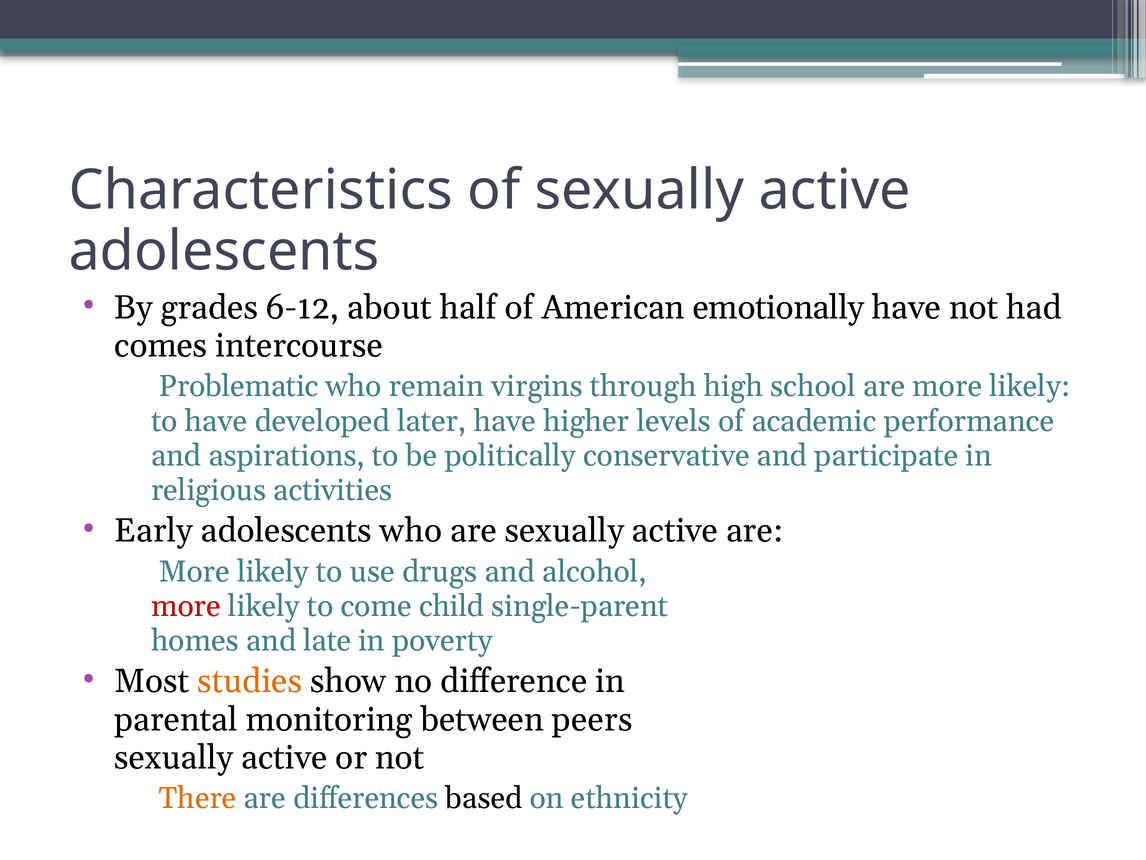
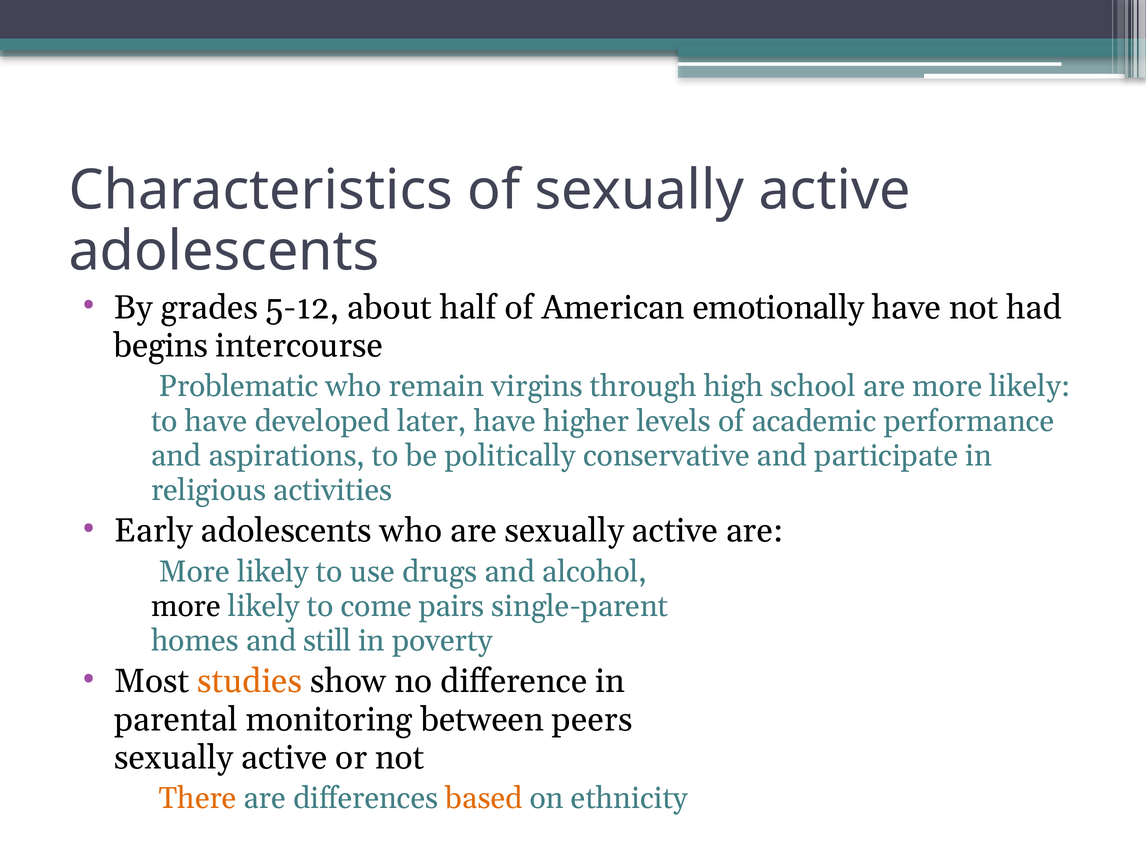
6-12: 6-12 -> 5-12
comes: comes -> begins
more at (186, 606) colour: red -> black
child: child -> pairs
late: late -> still
based colour: black -> orange
